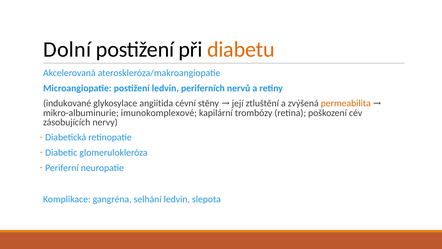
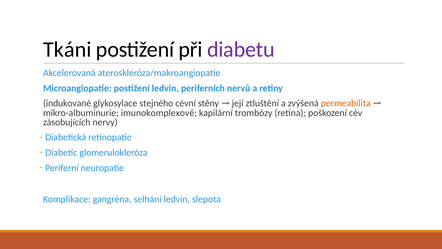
Dolní: Dolní -> Tkáni
diabetu colour: orange -> purple
angiitida: angiitida -> stejného
